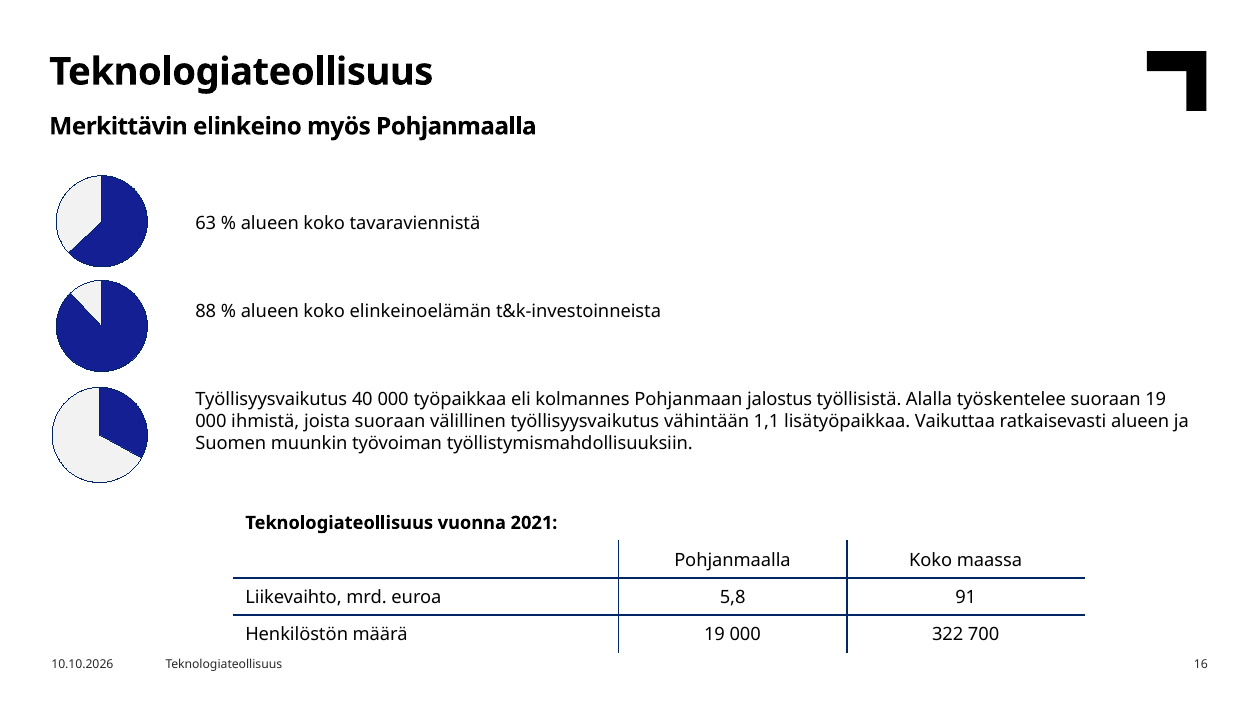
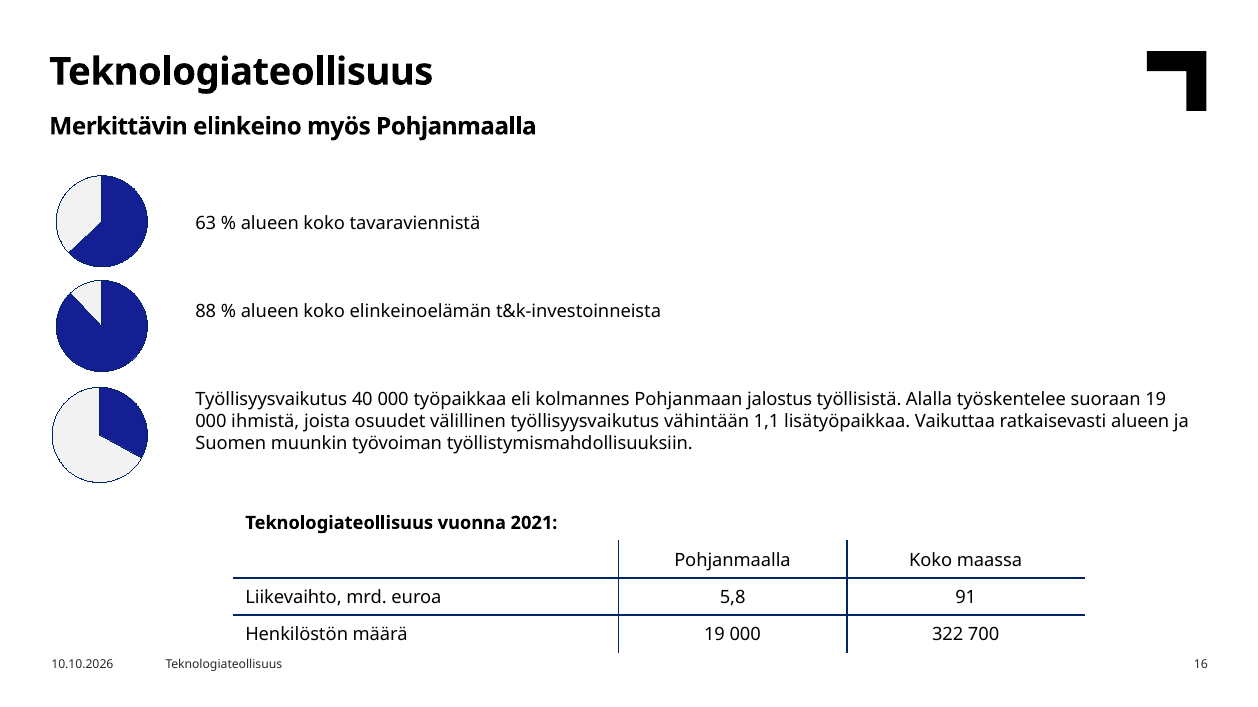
joista suoraan: suoraan -> osuudet
